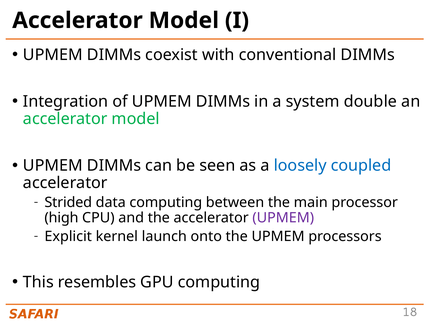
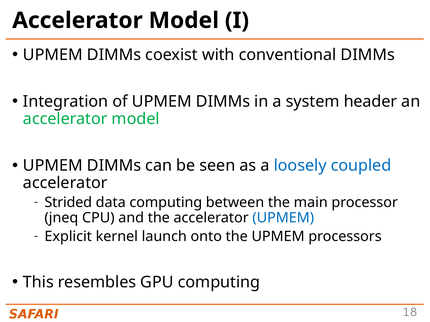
double: double -> header
high: high -> jneq
UPMEM at (283, 218) colour: purple -> blue
